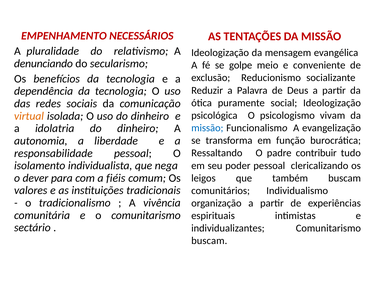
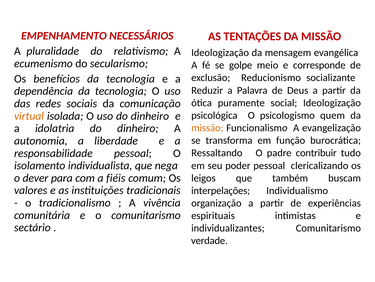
denunciando: denunciando -> ecumenismo
conveniente: conveniente -> corresponde
vivam: vivam -> quem
missão at (207, 128) colour: blue -> orange
comunitários: comunitários -> interpelações
buscam at (209, 240): buscam -> verdade
